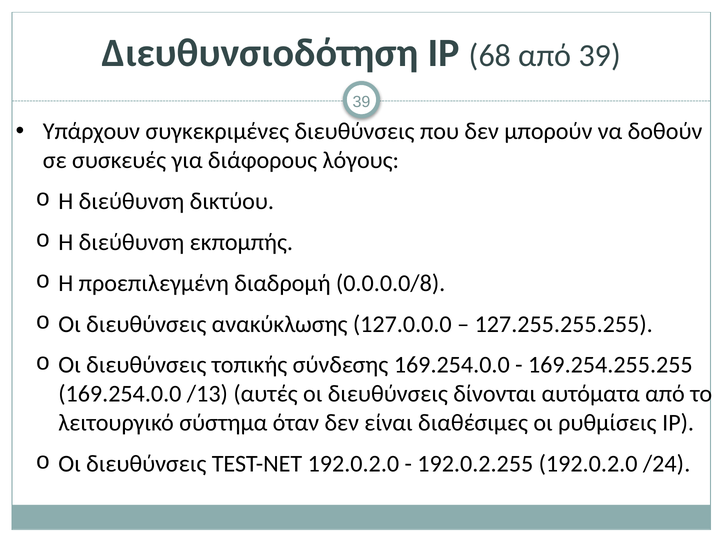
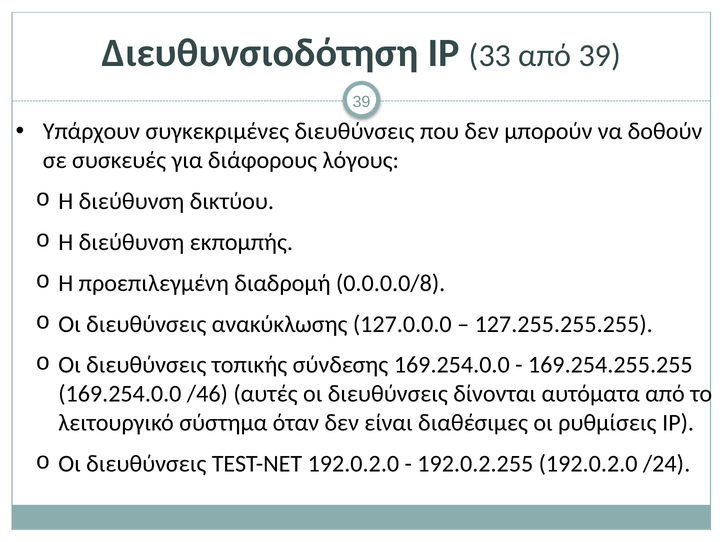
68: 68 -> 33
/13: /13 -> /46
